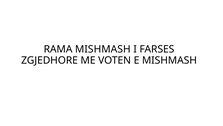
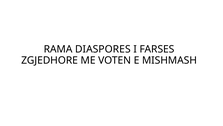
RAMA MISHMASH: MISHMASH -> DIASPORES
